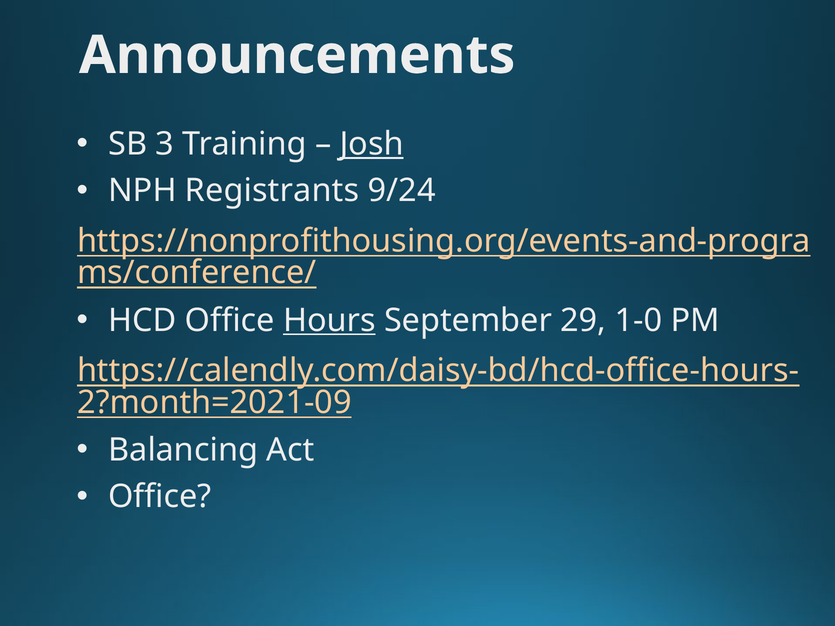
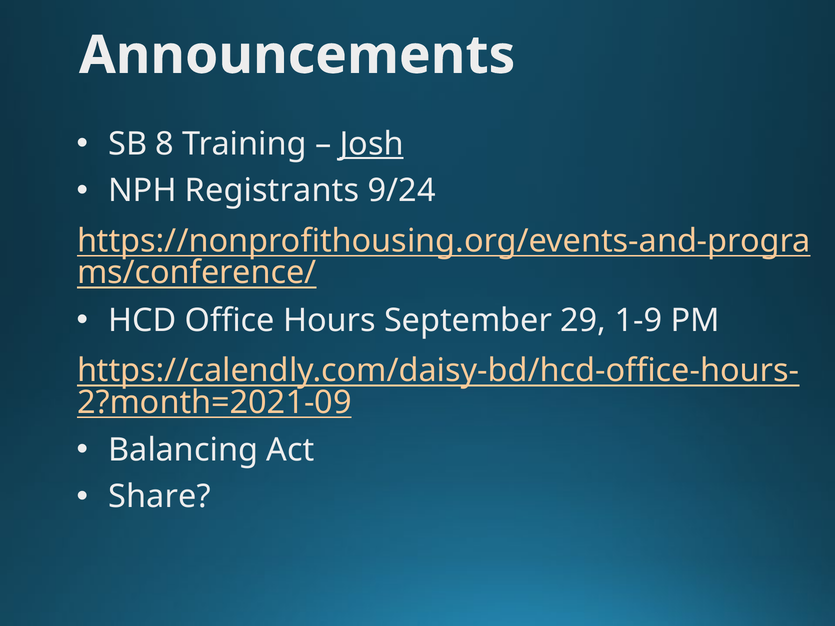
3: 3 -> 8
Hours underline: present -> none
1-0: 1-0 -> 1-9
Office at (160, 497): Office -> Share
